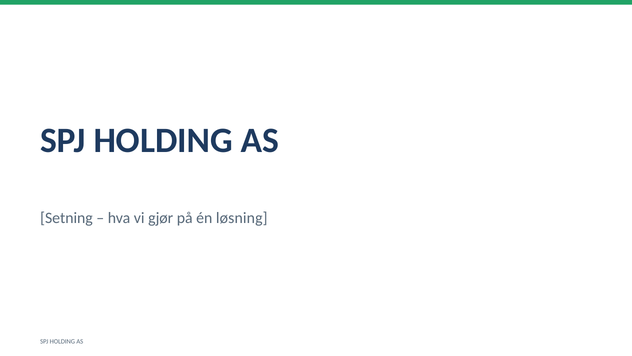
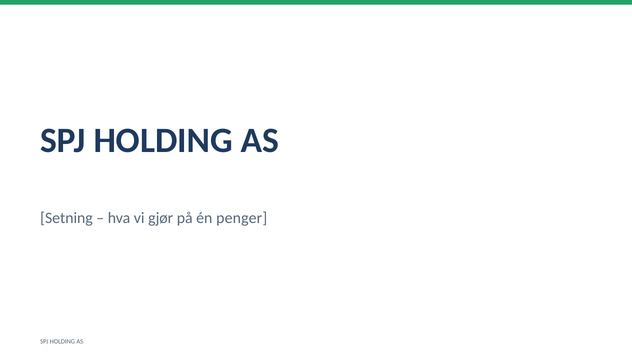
løsning: løsning -> penger
